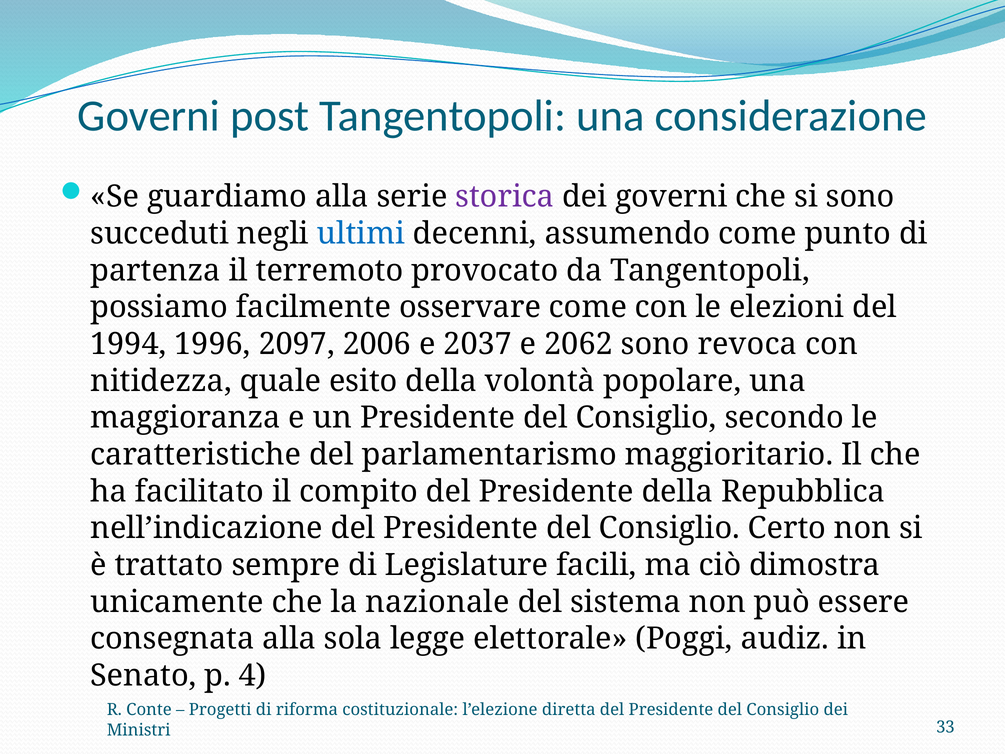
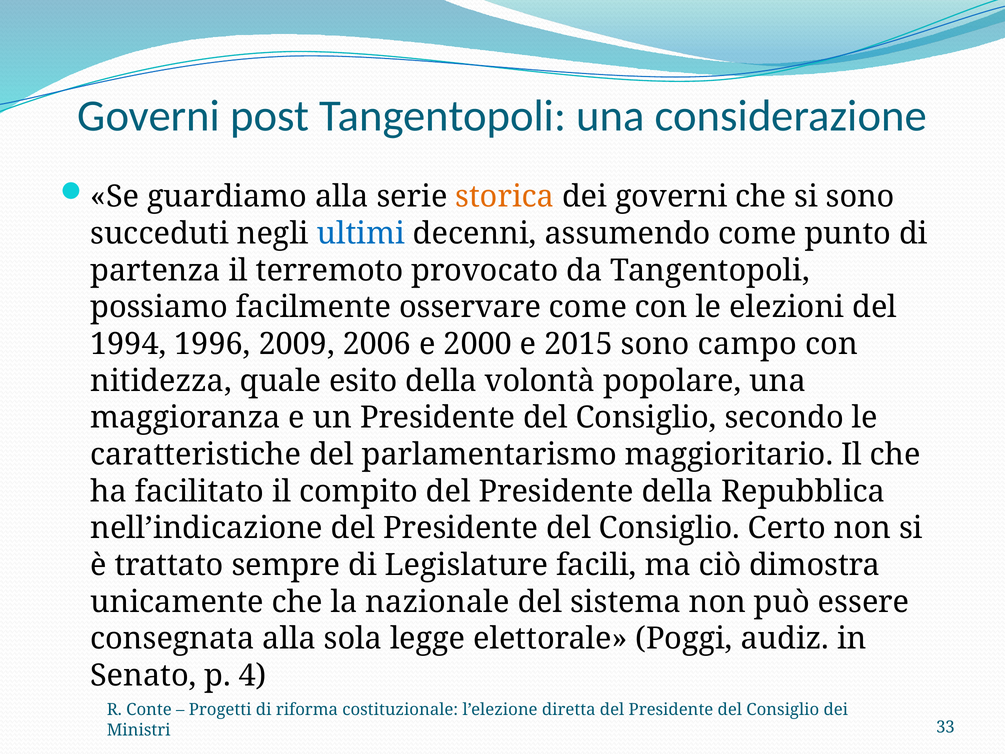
storica colour: purple -> orange
2097: 2097 -> 2009
2037: 2037 -> 2000
2062: 2062 -> 2015
revoca: revoca -> campo
